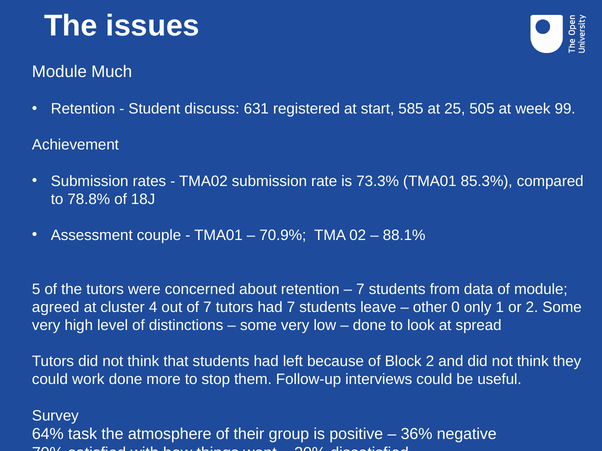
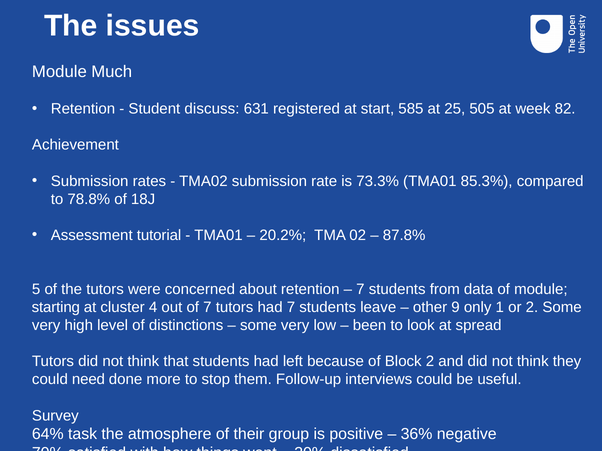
99: 99 -> 82
couple: couple -> tutorial
70.9%: 70.9% -> 20.2%
88.1%: 88.1% -> 87.8%
agreed: agreed -> starting
0: 0 -> 9
done at (370, 326): done -> been
work: work -> need
